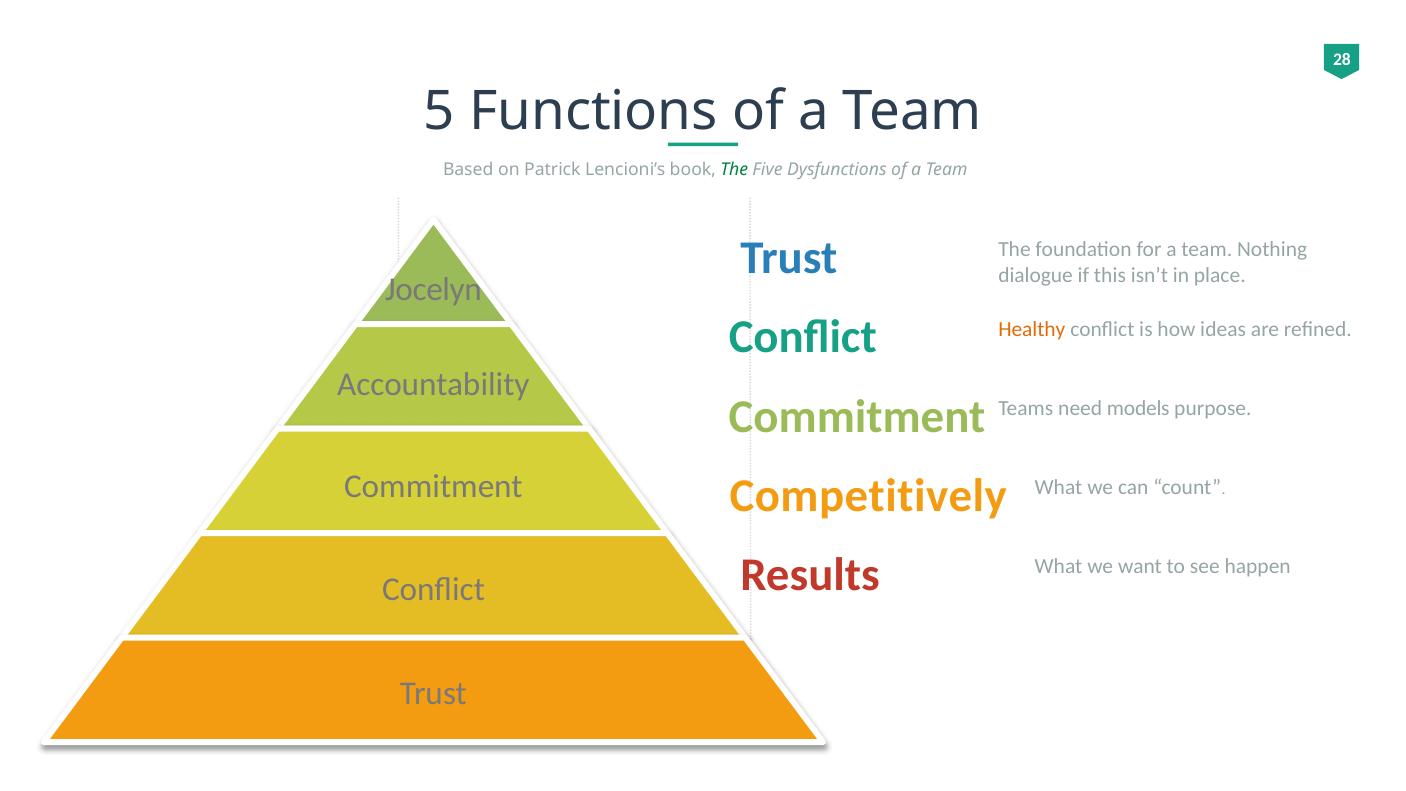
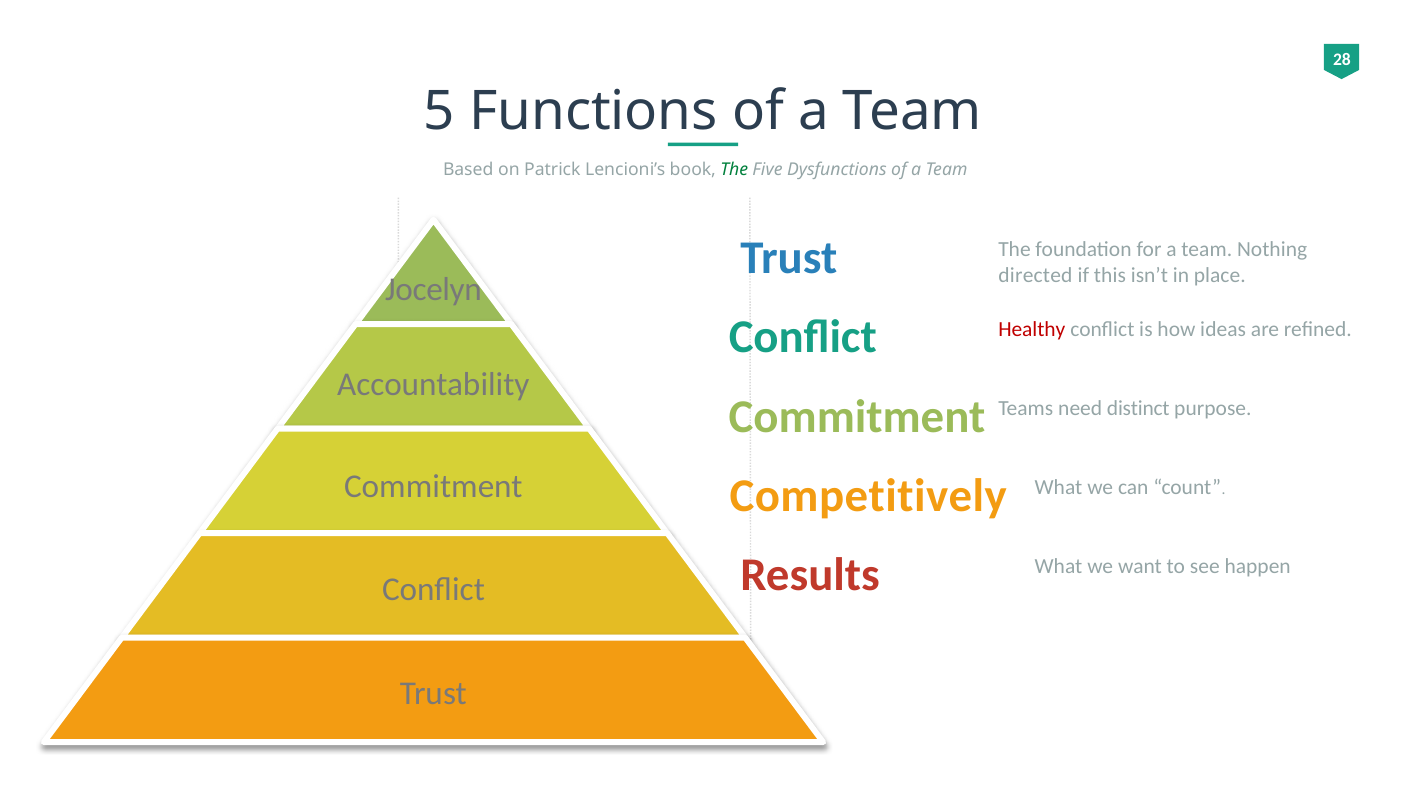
dialogue: dialogue -> directed
Healthy colour: orange -> red
models: models -> distinct
